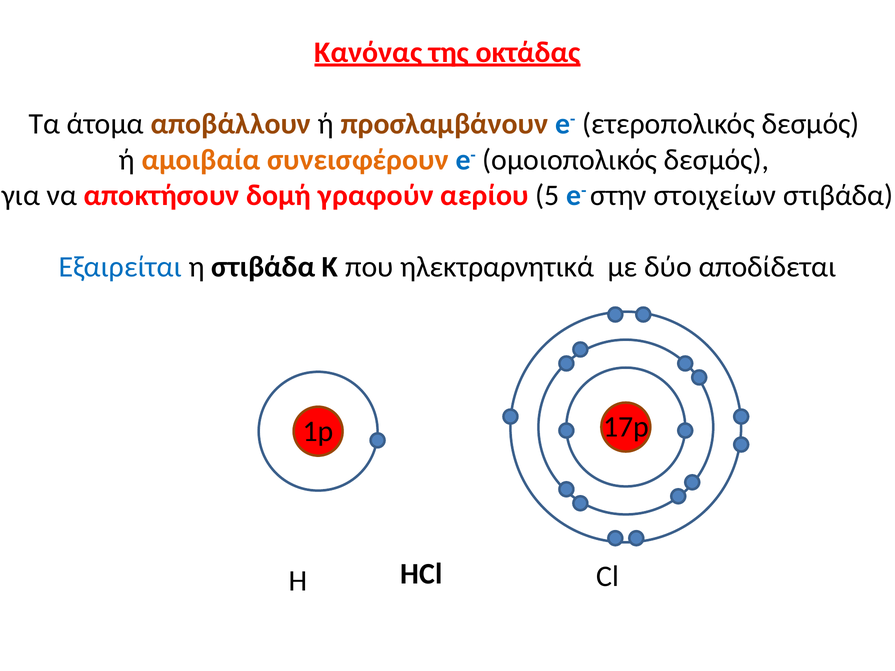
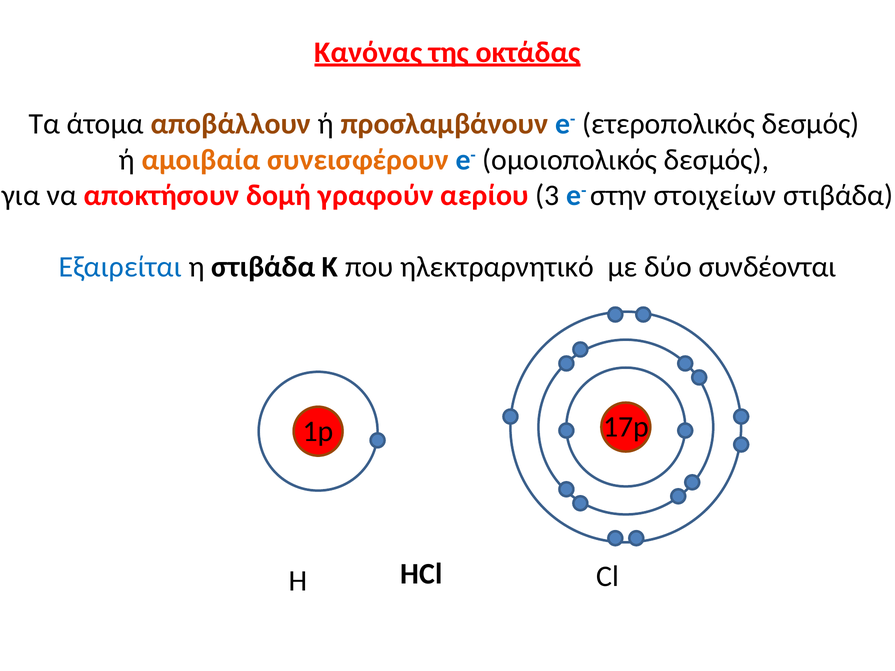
5: 5 -> 3
ηλεκτραρνητικά: ηλεκτραρνητικά -> ηλεκτραρνητικό
αποδίδεται: αποδίδεται -> συνδέονται
